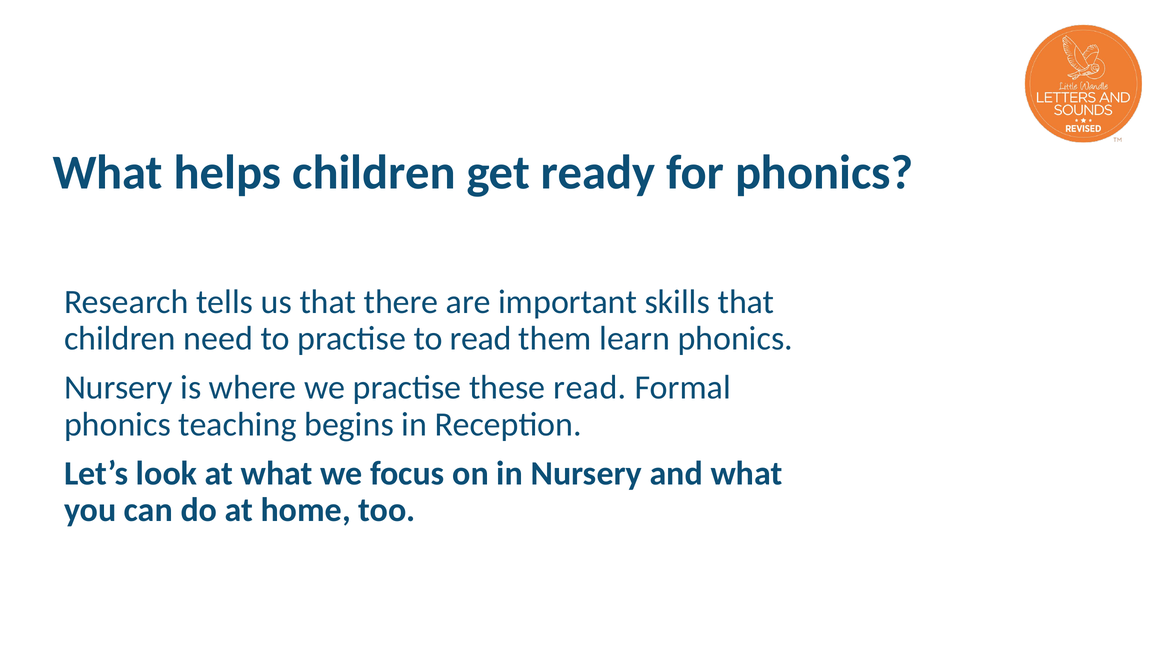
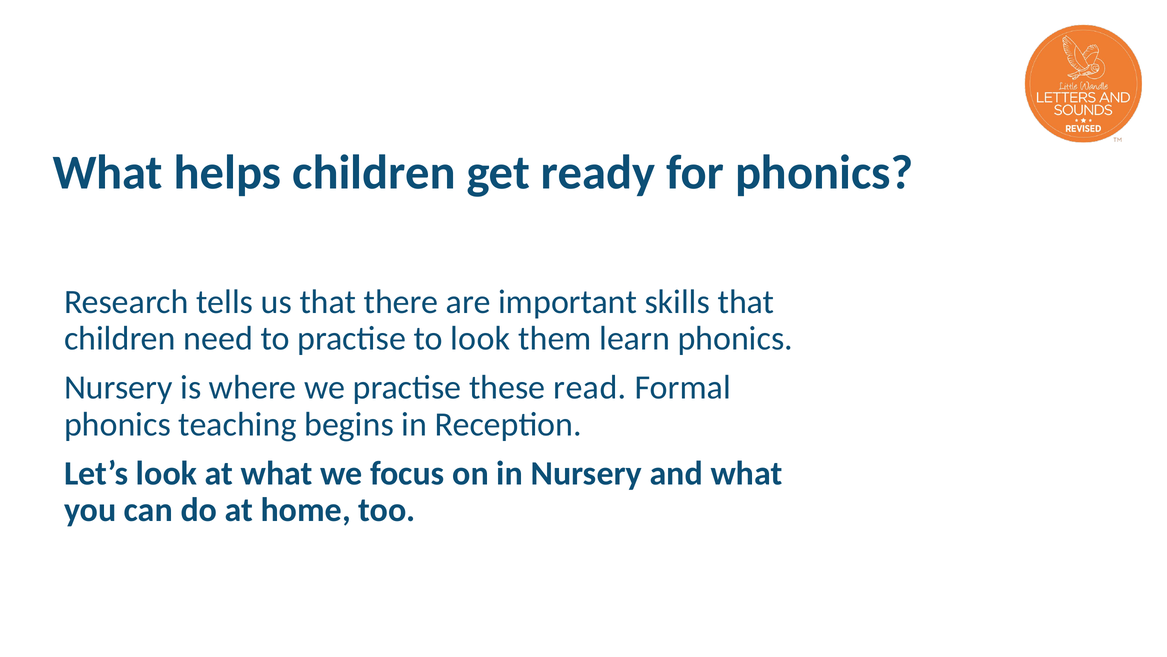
to read: read -> look
